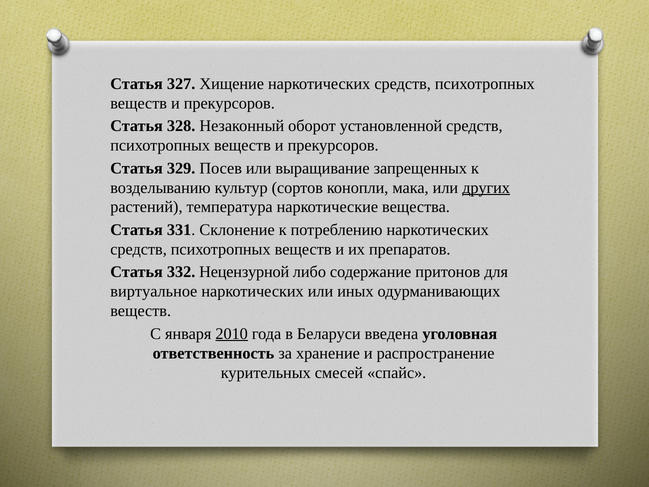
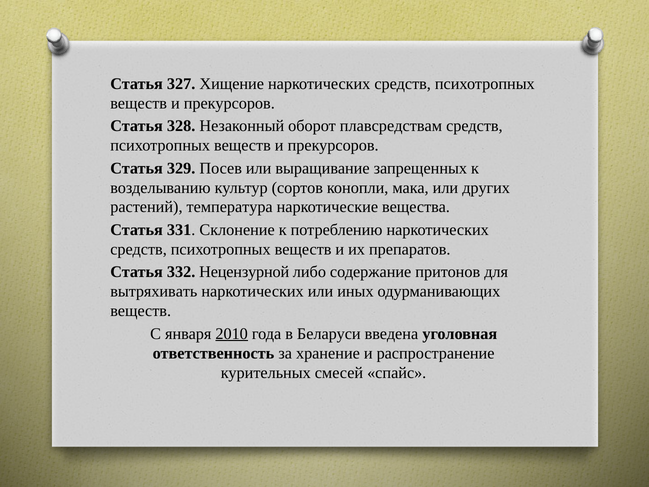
установленной: установленной -> плавсредствам
других underline: present -> none
виртуальное: виртуальное -> вытряхивать
